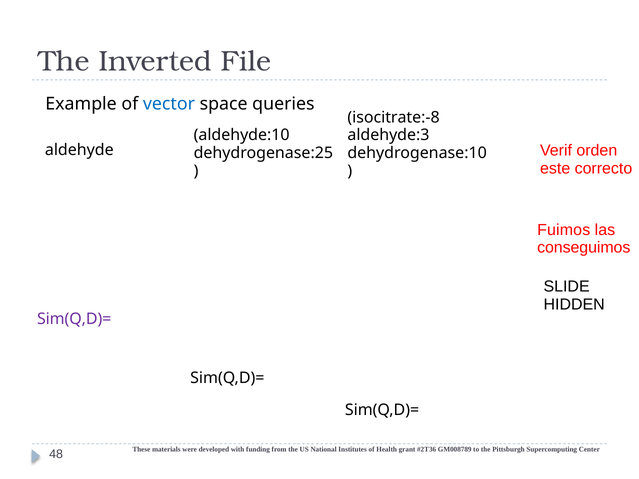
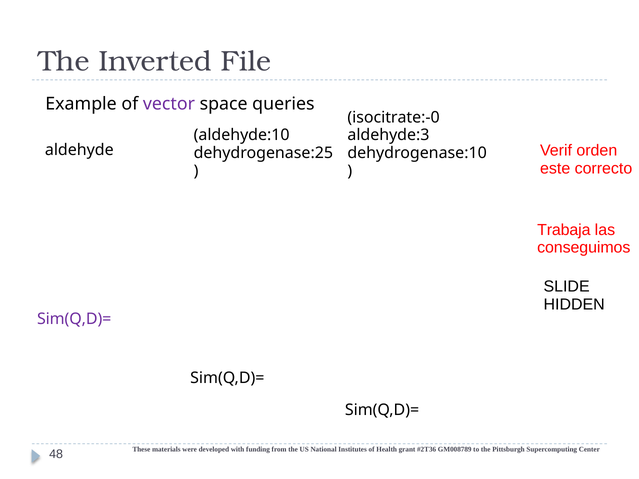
vector colour: blue -> purple
isocitrate:-8: isocitrate:-8 -> isocitrate:-0
Fuimos: Fuimos -> Trabaja
